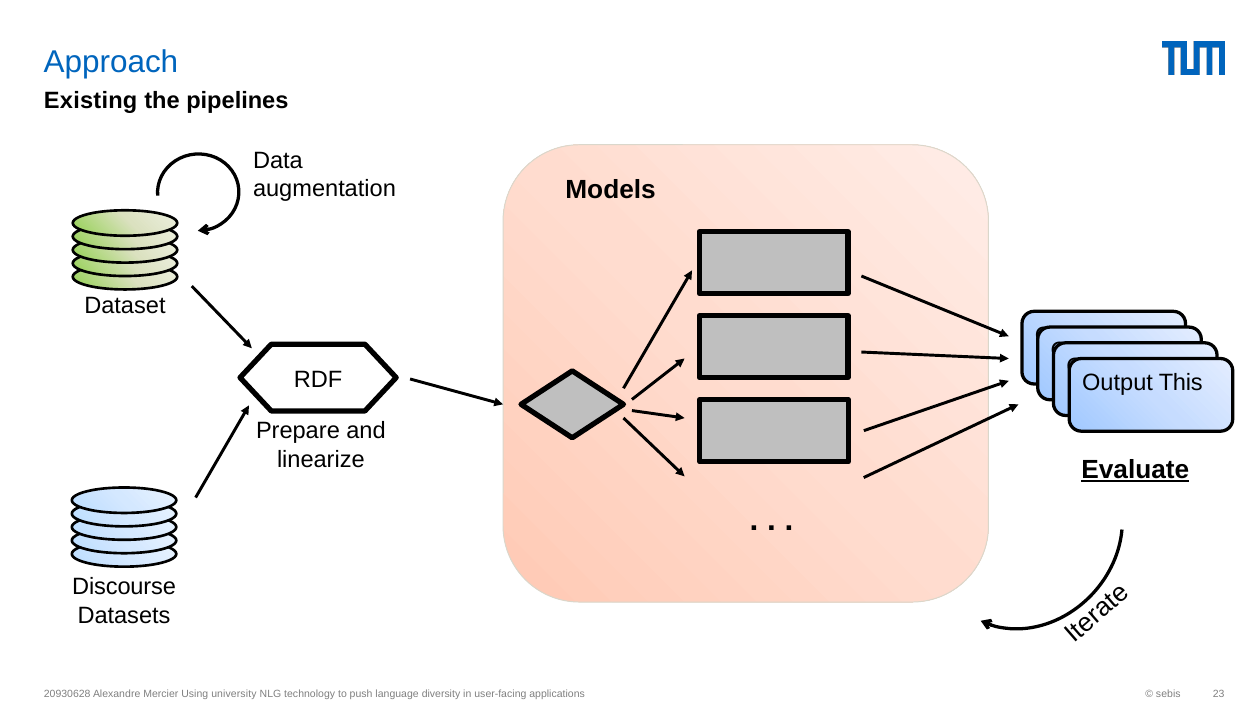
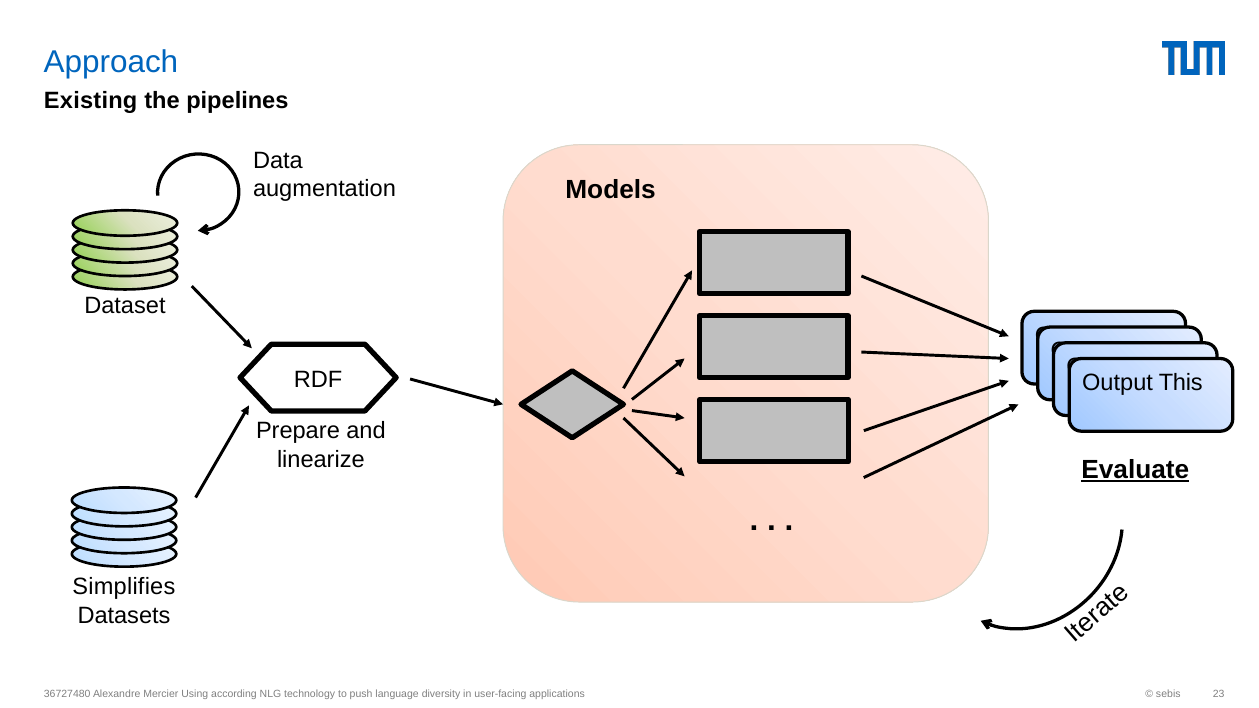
Discourse: Discourse -> Simplifies
20930628: 20930628 -> 36727480
university: university -> according
